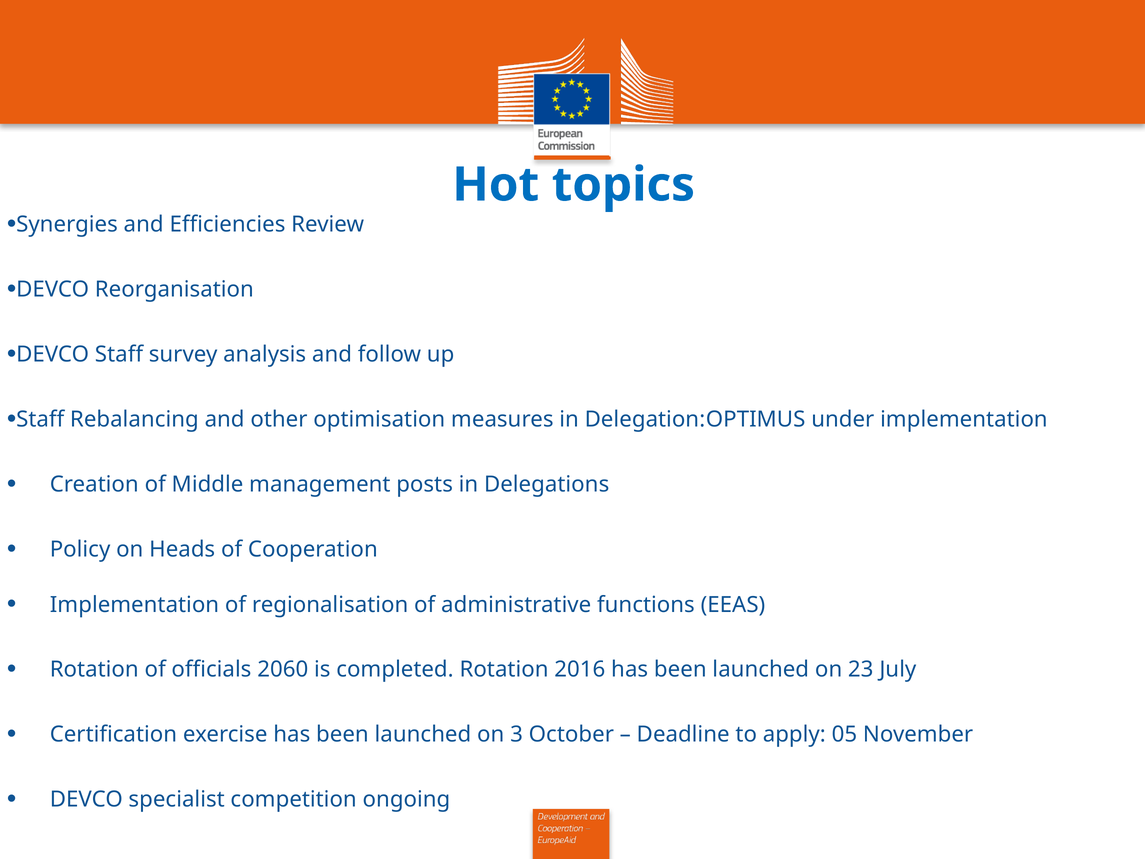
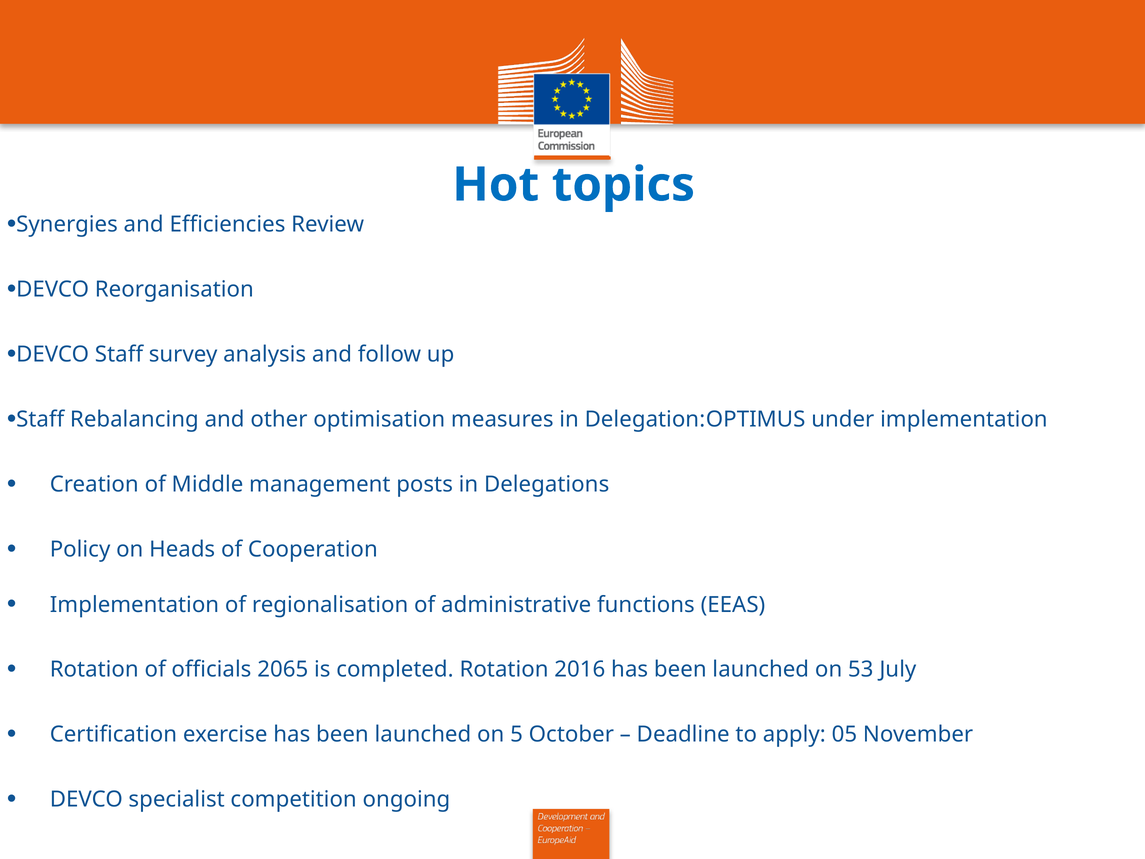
2060: 2060 -> 2065
23: 23 -> 53
3: 3 -> 5
